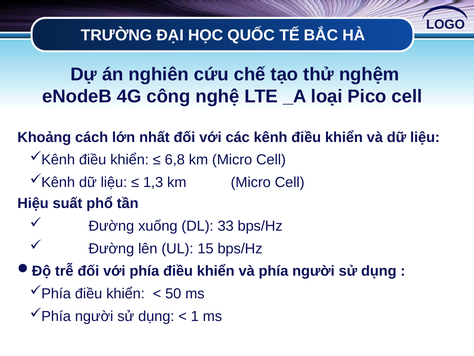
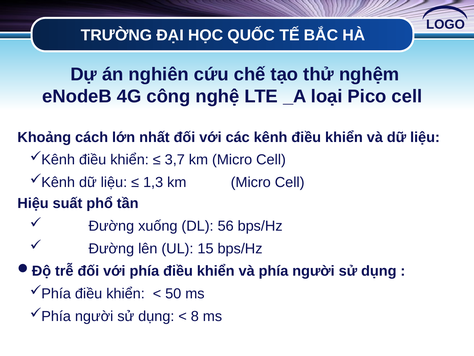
6,8: 6,8 -> 3,7
33: 33 -> 56
1: 1 -> 8
